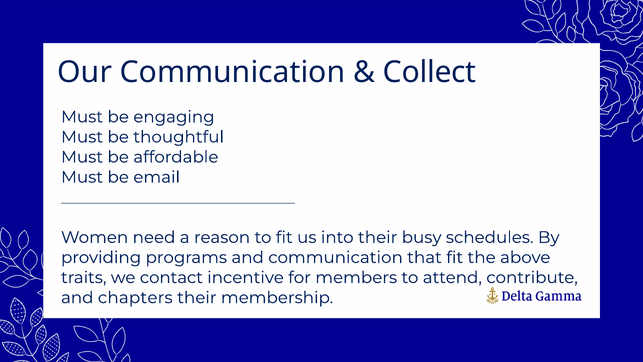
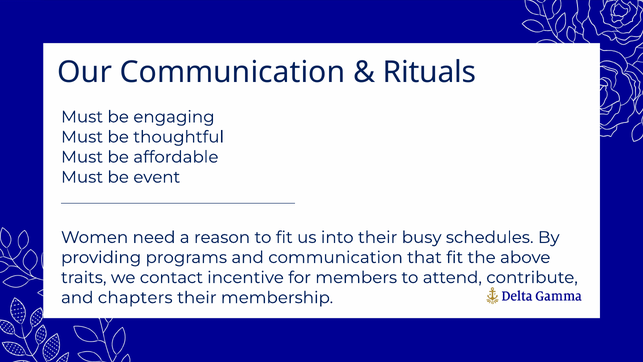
Collect: Collect -> Rituals
email: email -> event
